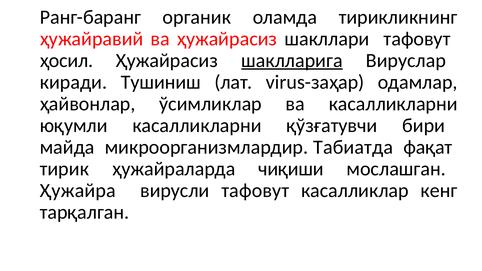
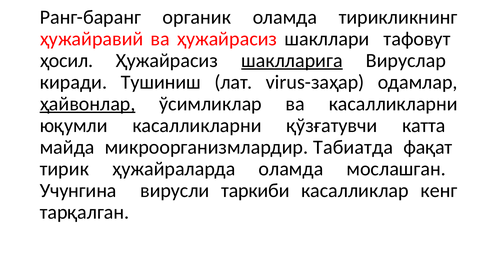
ҳайвонлар underline: none -> present
бири: бири -> катта
ҳужайраларда чиқиши: чиқиши -> оламда
Ҳужайра: Ҳужайра -> Учунгина
вирусли тафовут: тафовут -> таркиби
